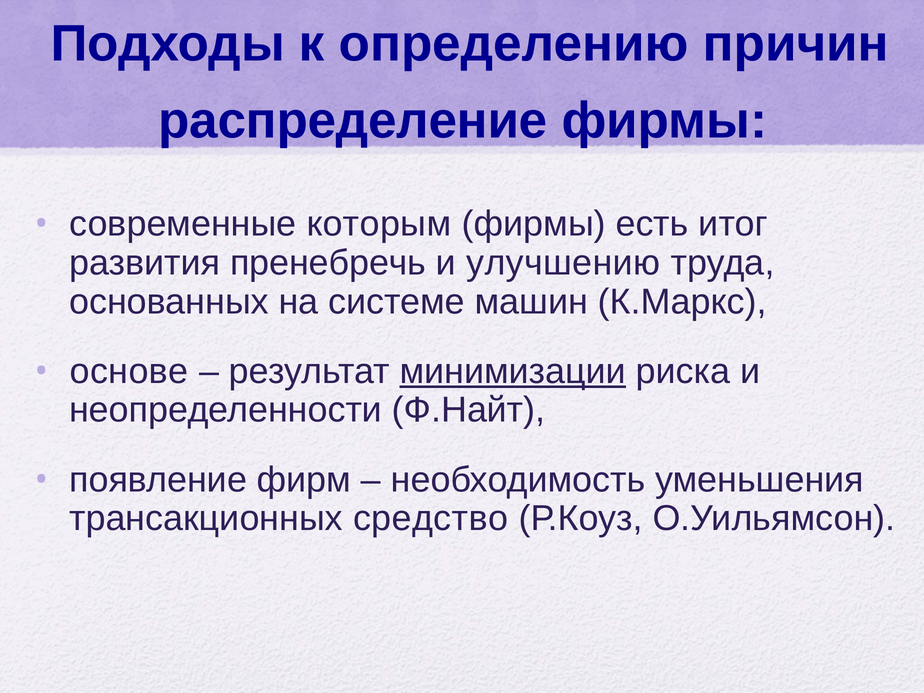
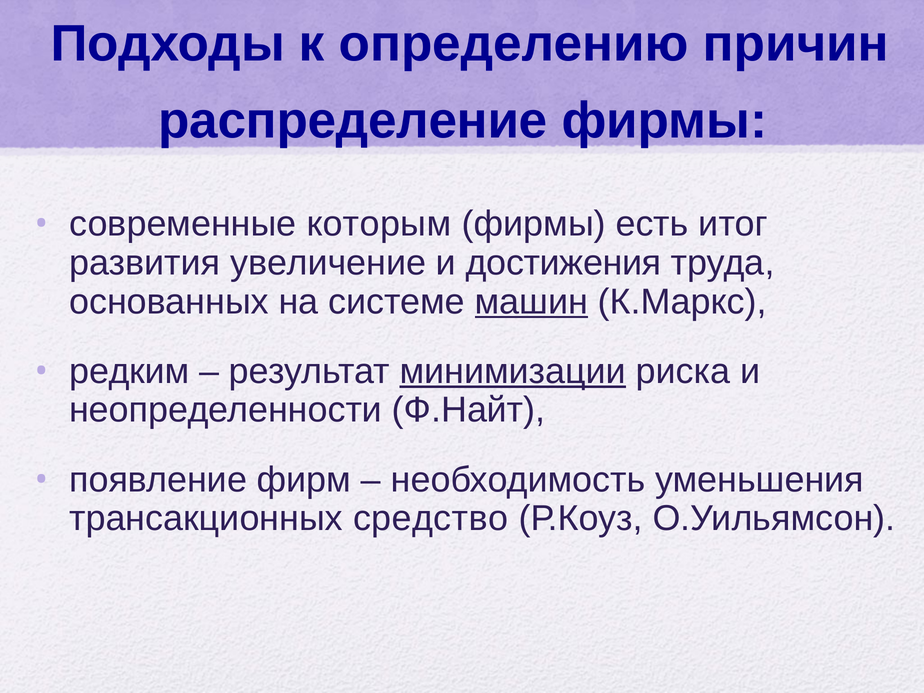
пренебречь: пренебречь -> увеличение
улучшению: улучшению -> достижения
машин underline: none -> present
основе: основе -> редким
